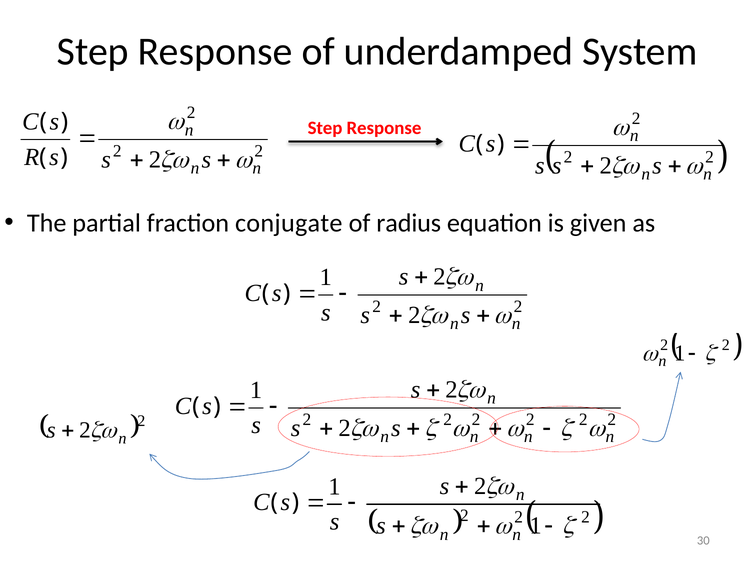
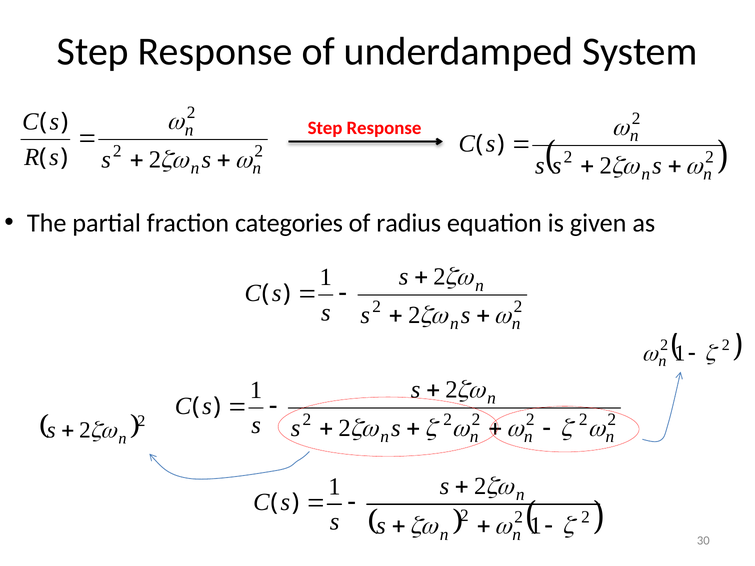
conjugate: conjugate -> categories
